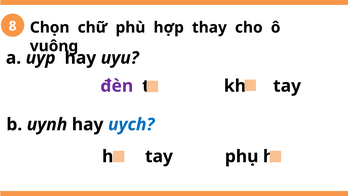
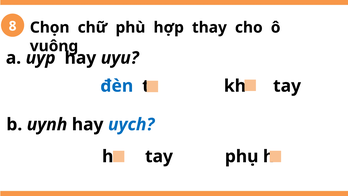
đèn colour: purple -> blue
